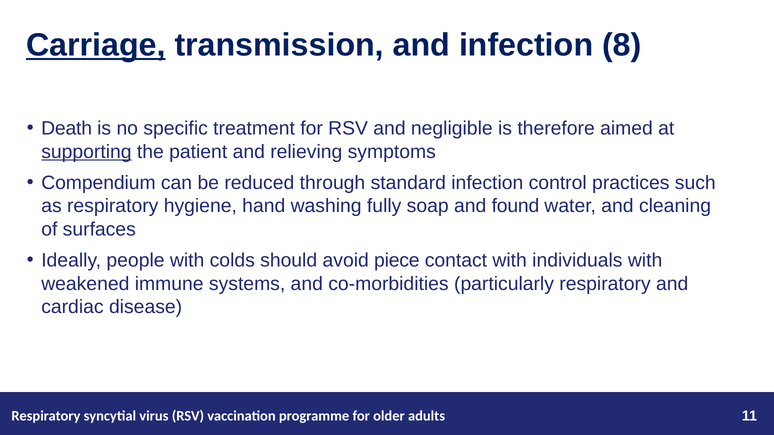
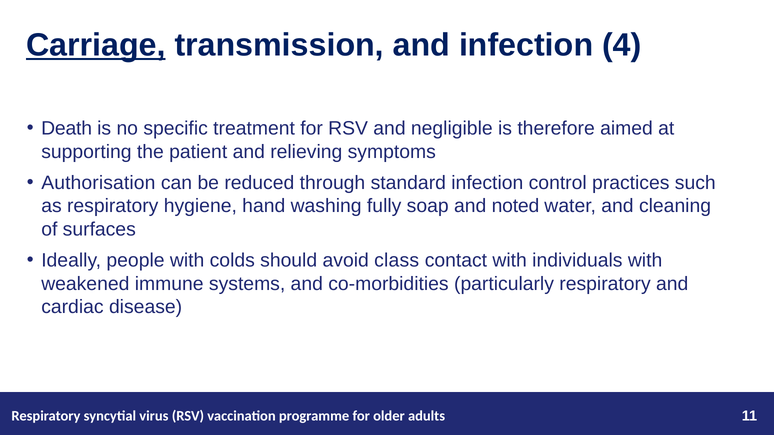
8: 8 -> 4
supporting underline: present -> none
Compendium: Compendium -> Authorisation
found: found -> noted
piece: piece -> class
